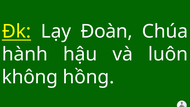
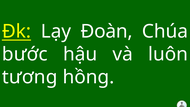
hành: hành -> bước
không: không -> tương
